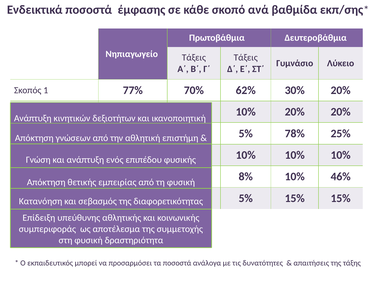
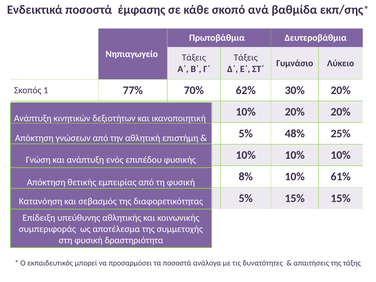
78%: 78% -> 48%
46%: 46% -> 61%
